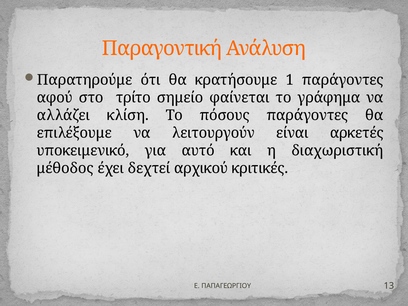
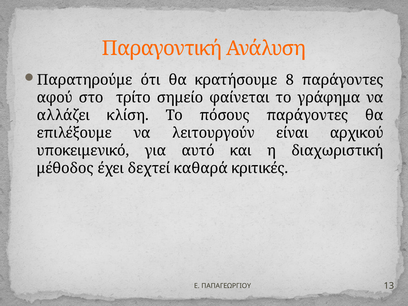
1: 1 -> 8
αρκετές: αρκετές -> αρχικού
αρχικού: αρχικού -> καθαρά
